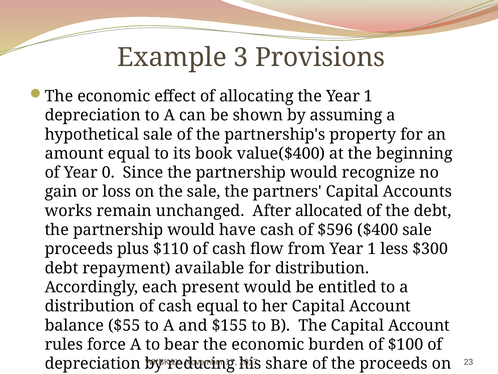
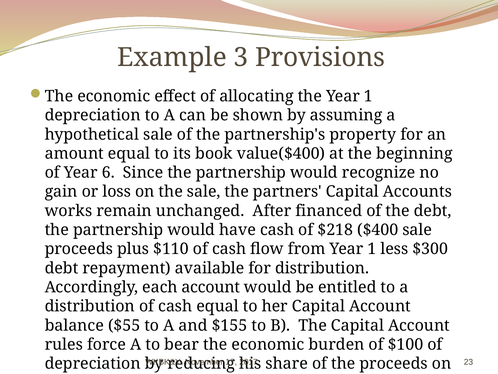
0: 0 -> 6
allocated: allocated -> financed
$596: $596 -> $218
each present: present -> account
